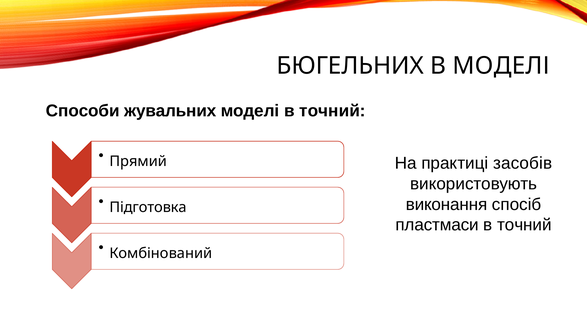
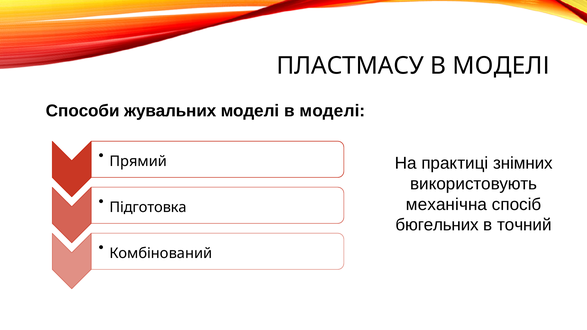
БЮГЕЛЬНИХ: БЮГЕЛЬНИХ -> ПЛАСТМАСУ
моделі в точний: точний -> моделі
засобів: засобів -> знімних
виконання: виконання -> механічна
пластмаси: пластмаси -> бюгельних
